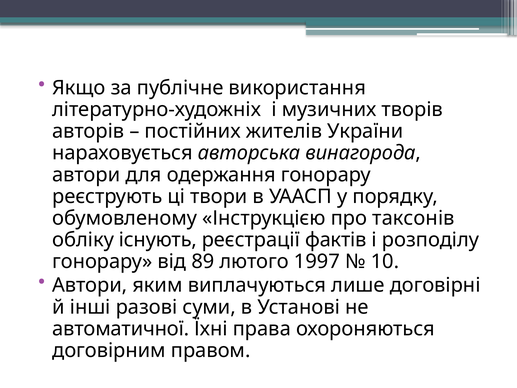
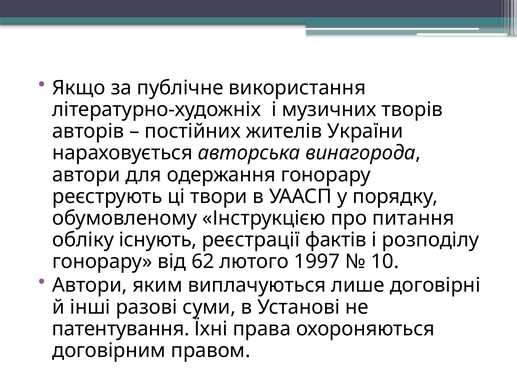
таксонів: таксонів -> питання
89: 89 -> 62
автоматичної: автоматичної -> патентування
